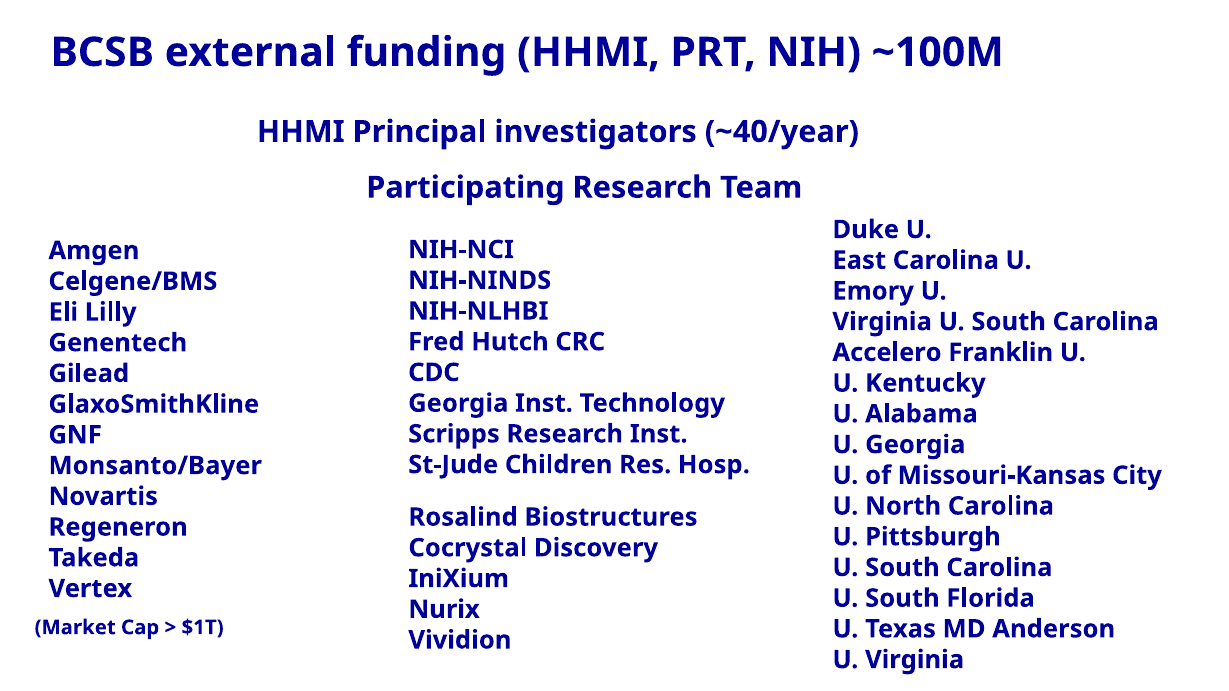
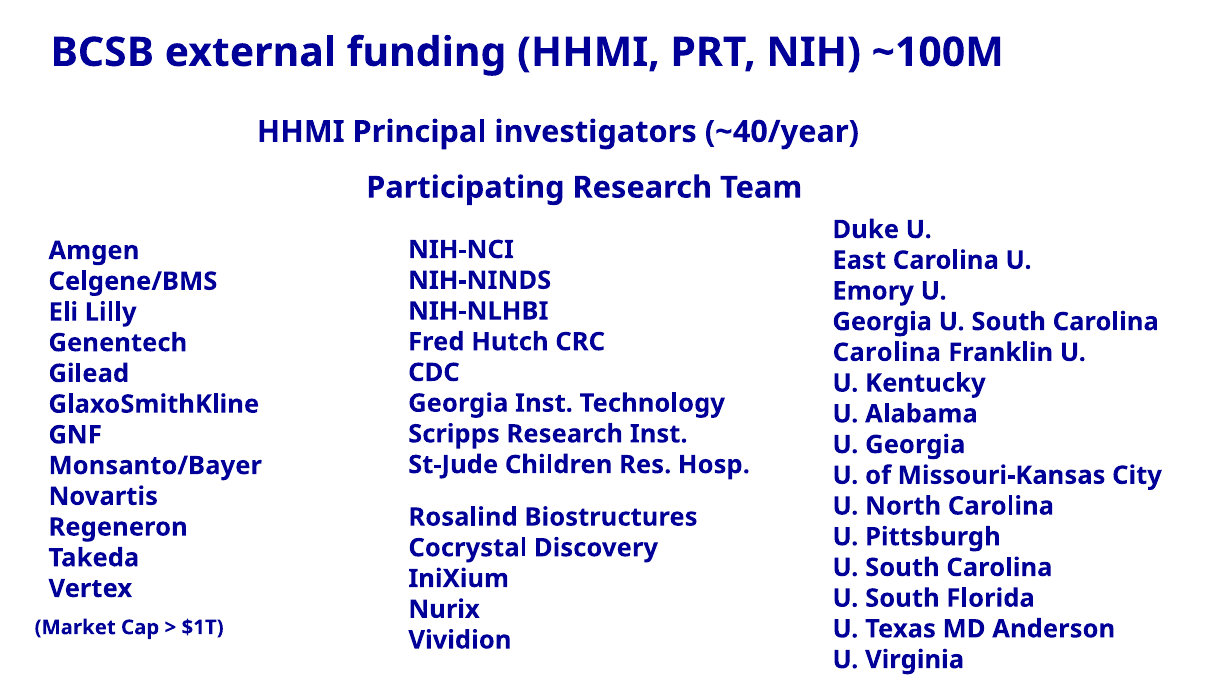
Virginia at (882, 322): Virginia -> Georgia
Accelero at (887, 353): Accelero -> Carolina
